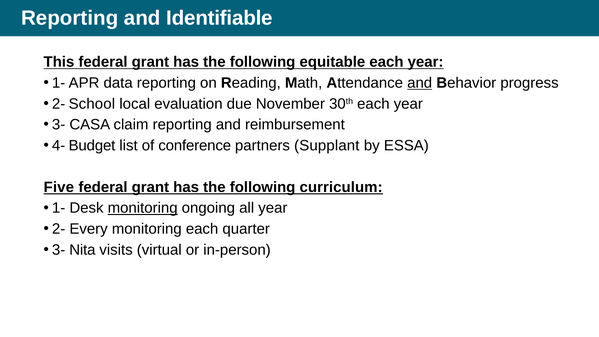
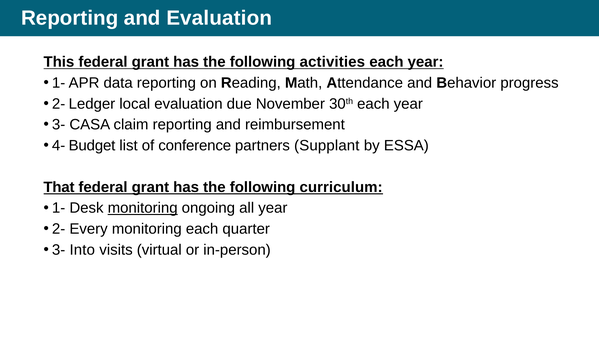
and Identifiable: Identifiable -> Evaluation
equitable: equitable -> activities
and at (420, 83) underline: present -> none
School: School -> Ledger
Five: Five -> That
Nita: Nita -> Into
